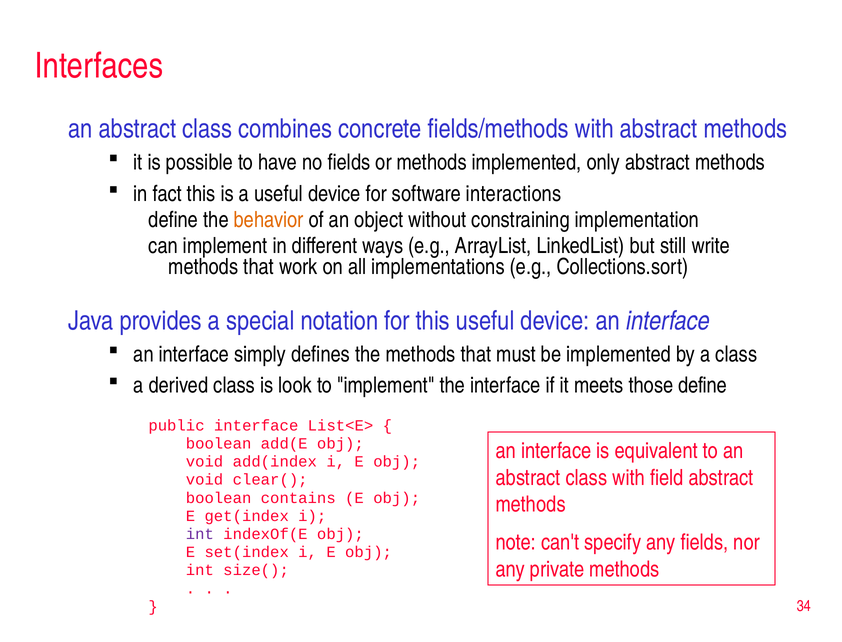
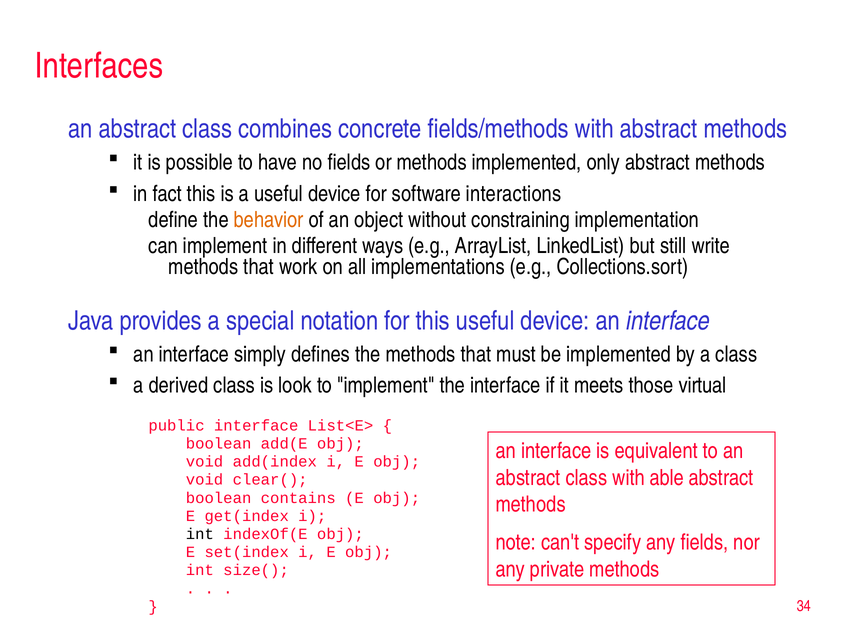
those define: define -> virtual
field: field -> able
int at (200, 534) colour: purple -> black
